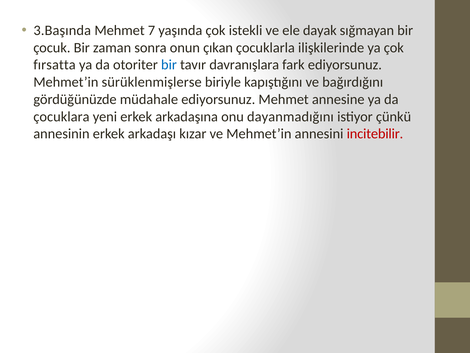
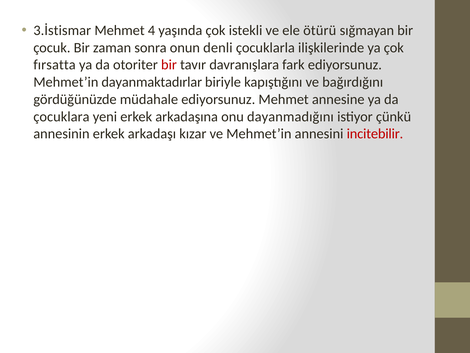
3.Başında: 3.Başında -> 3.İstismar
7: 7 -> 4
dayak: dayak -> ötürü
çıkan: çıkan -> denli
bir at (169, 65) colour: blue -> red
sürüklenmişlerse: sürüklenmişlerse -> dayanmaktadırlar
